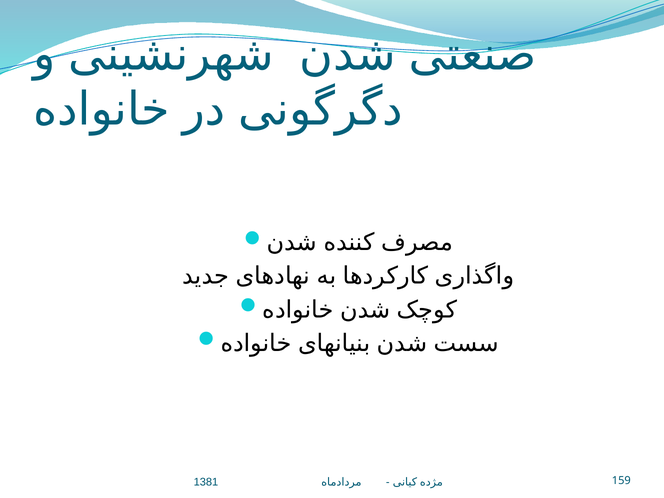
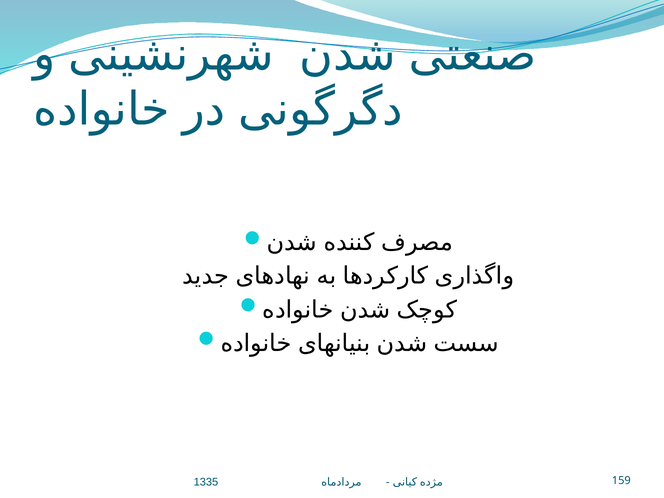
1381: 1381 -> 1335
